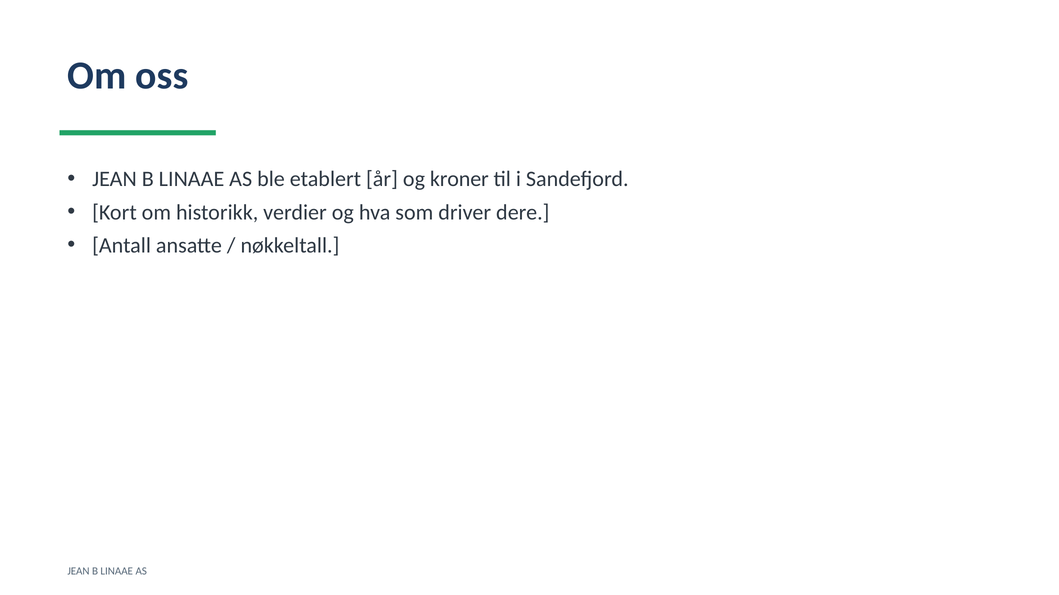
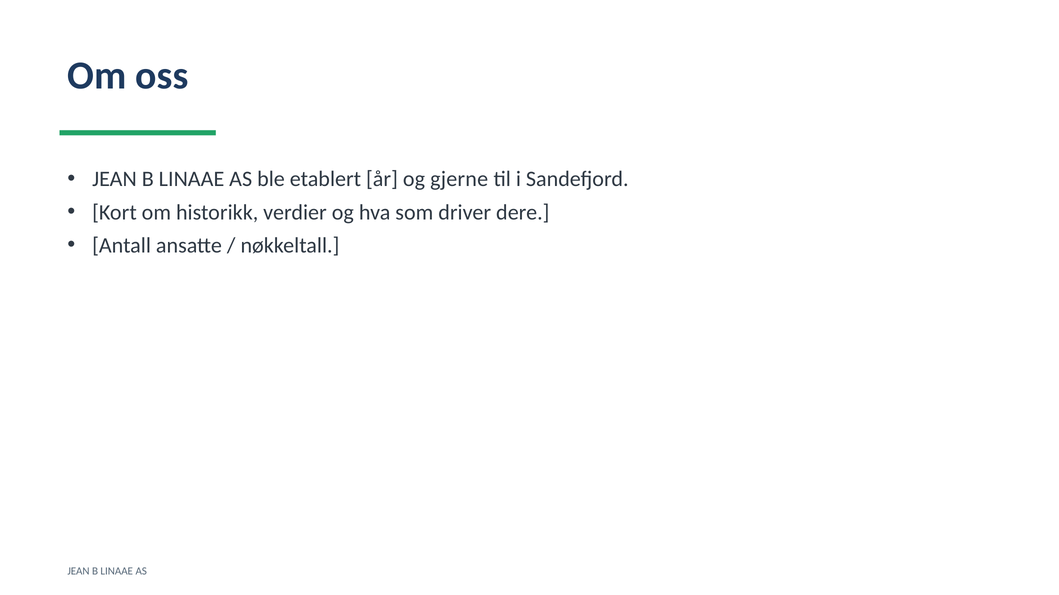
kroner: kroner -> gjerne
